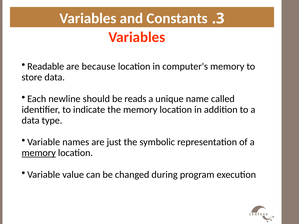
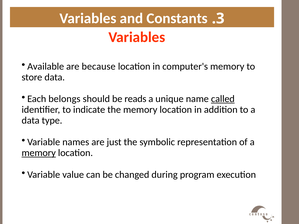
Readable: Readable -> Available
newline: newline -> belongs
called underline: none -> present
